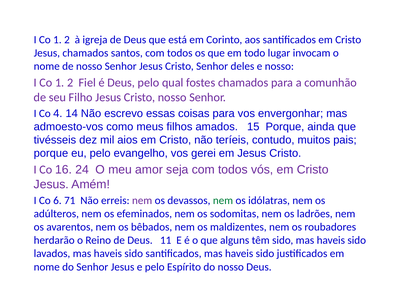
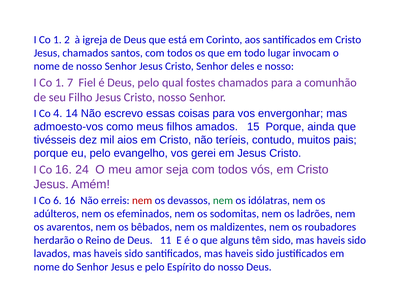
2 at (70, 83): 2 -> 7
6 71: 71 -> 16
nem at (142, 200) colour: purple -> red
